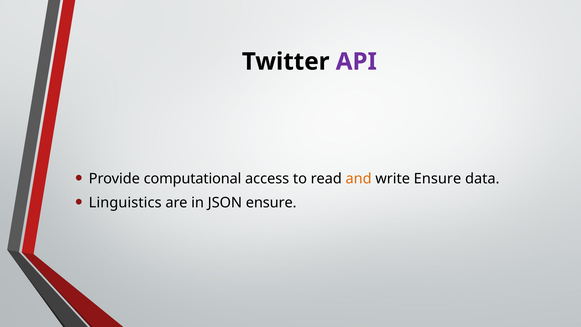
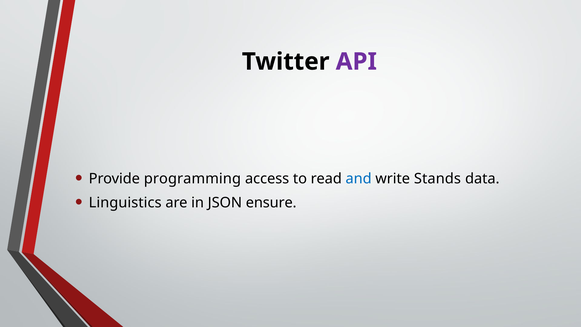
computational: computational -> programming
and colour: orange -> blue
write Ensure: Ensure -> Stands
